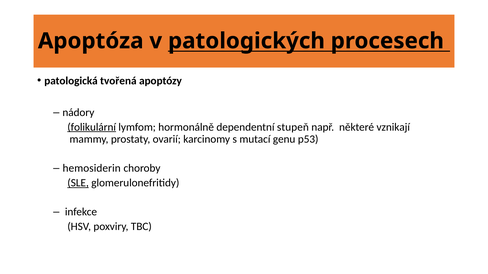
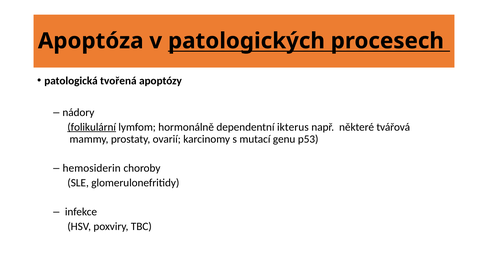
stupeň: stupeň -> ikterus
vznikají: vznikají -> tvářová
SLE underline: present -> none
